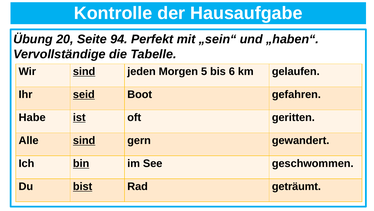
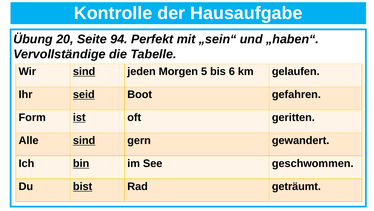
Habe: Habe -> Form
